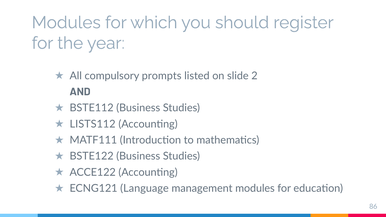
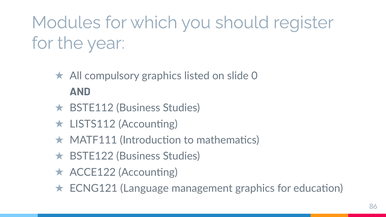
compulsory prompts: prompts -> graphics
2: 2 -> 0
management modules: modules -> graphics
